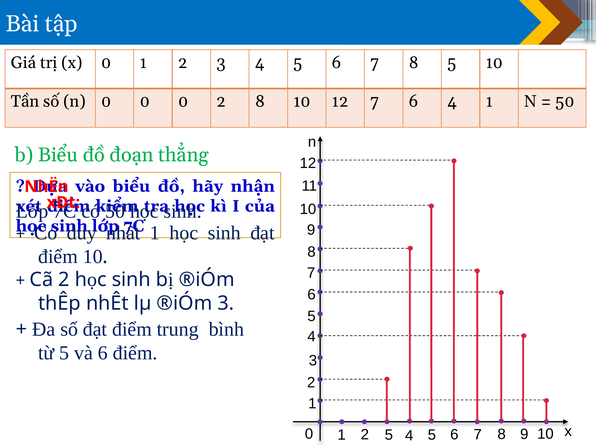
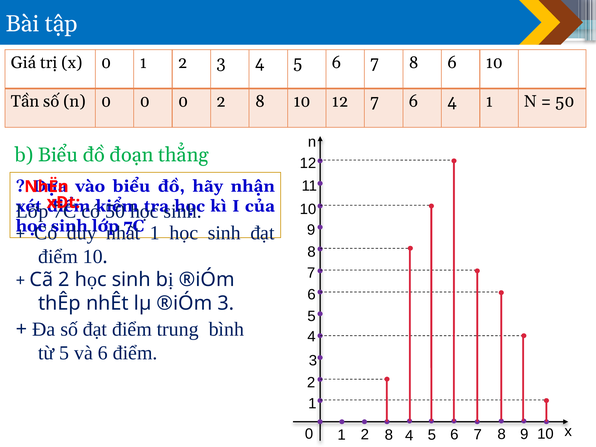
8 5: 5 -> 6
1 5: 5 -> 8
